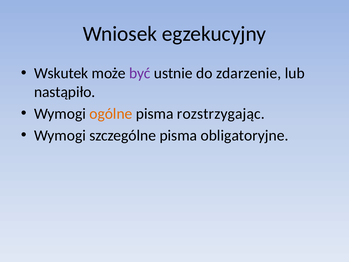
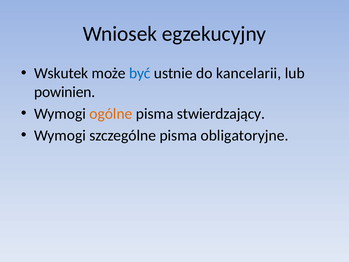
być colour: purple -> blue
zdarzenie: zdarzenie -> kancelarii
nastąpiło: nastąpiło -> powinien
rozstrzygając: rozstrzygając -> stwierdzający
